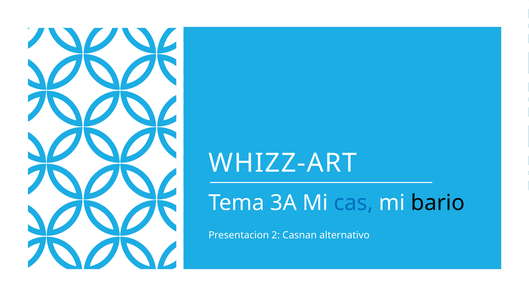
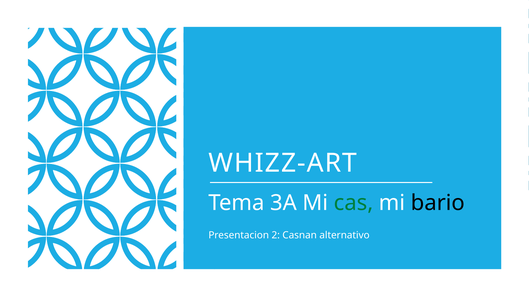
cas colour: blue -> green
